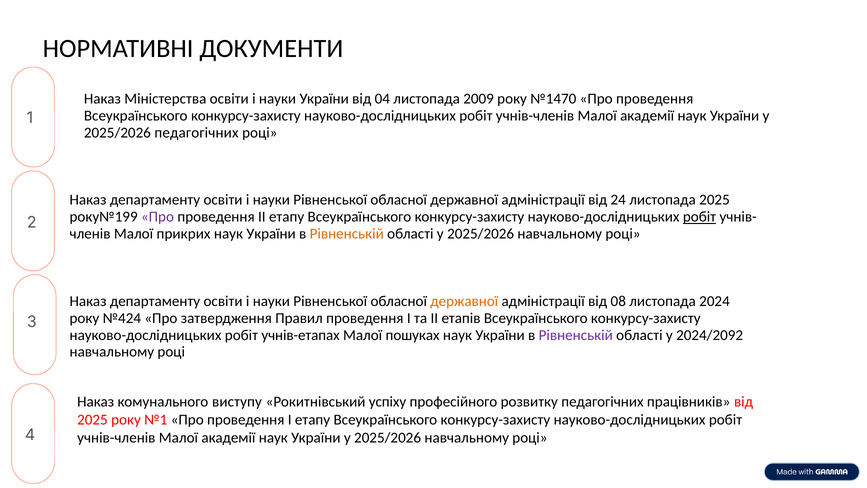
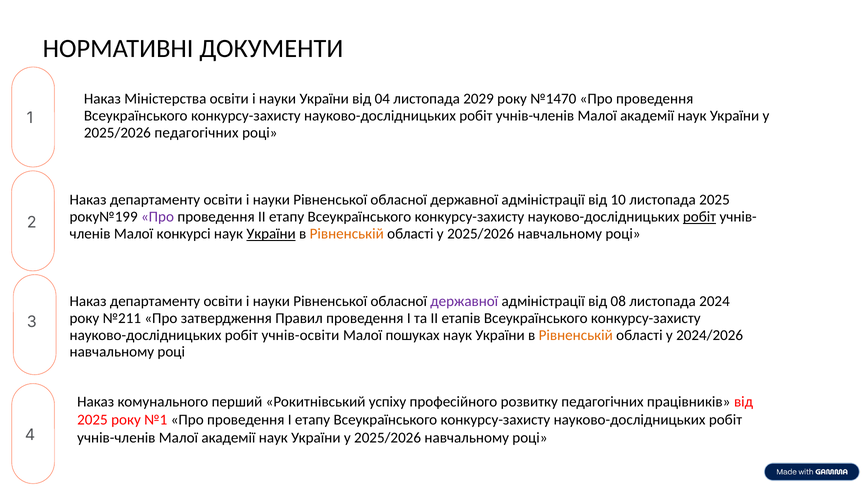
2009: 2009 -> 2029
24: 24 -> 10
прикрих: прикрих -> конкурсі
України at (271, 234) underline: none -> present
державної at (464, 301) colour: orange -> purple
№424: №424 -> №211
учнів-етапах: учнів-етапах -> учнів-освіти
Рівненській at (576, 335) colour: purple -> orange
2024/2092: 2024/2092 -> 2024/2026
виступу: виступу -> перший
